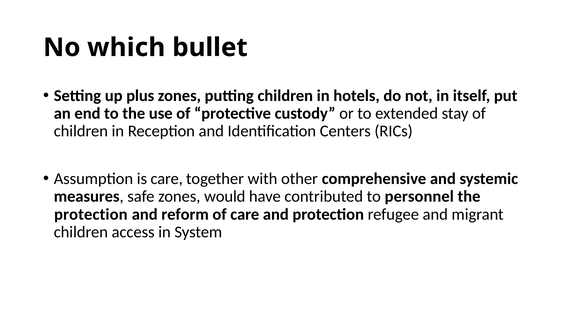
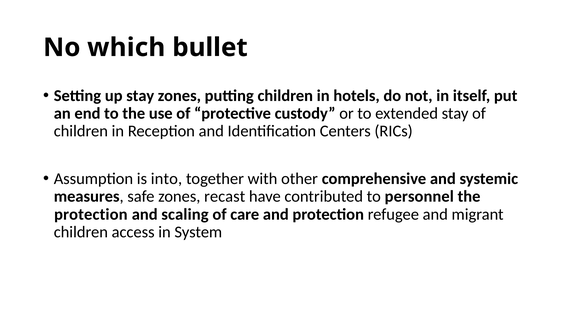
up plus: plus -> stay
is care: care -> into
would: would -> recast
reform: reform -> scaling
